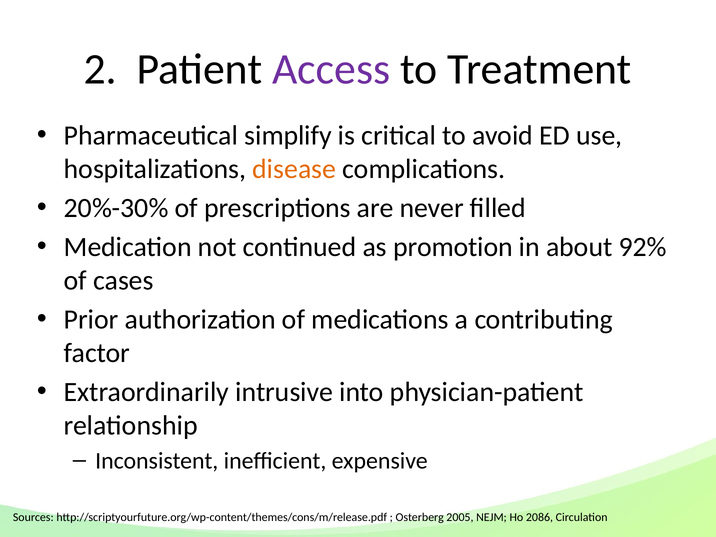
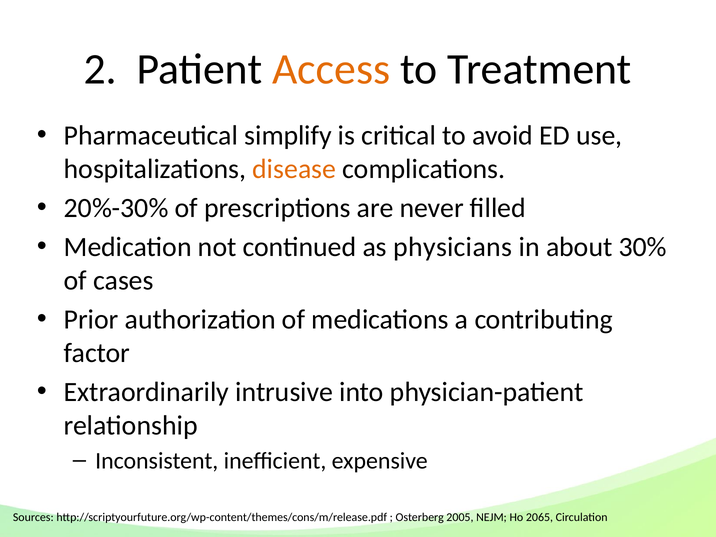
Access colour: purple -> orange
promotion: promotion -> physicians
92%: 92% -> 30%
2086: 2086 -> 2065
